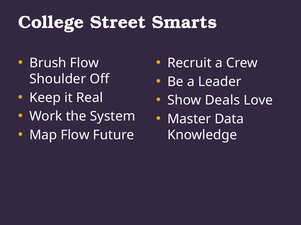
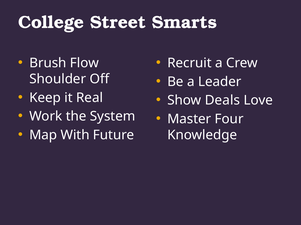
Data: Data -> Four
Map Flow: Flow -> With
